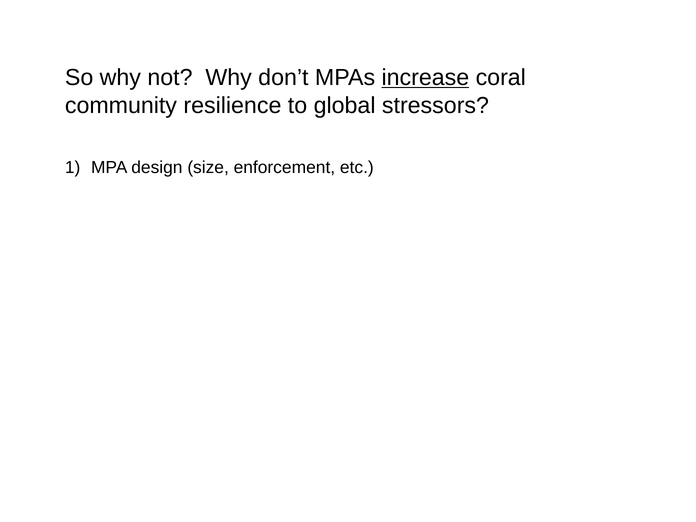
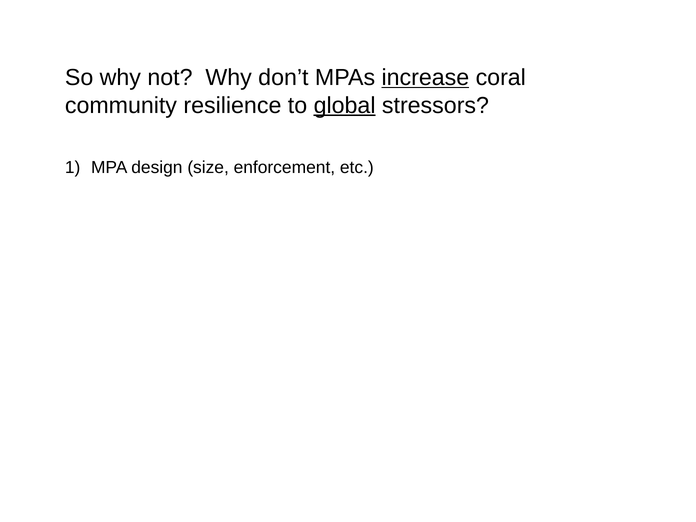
global underline: none -> present
